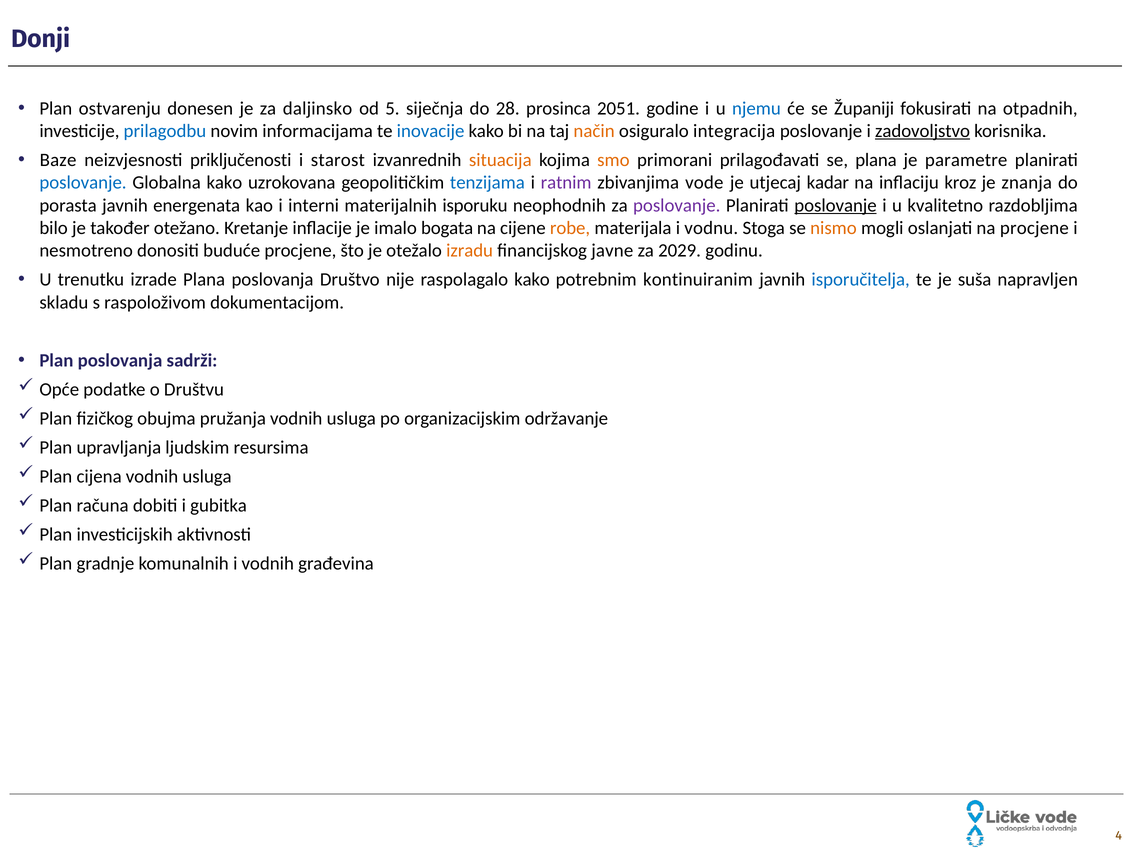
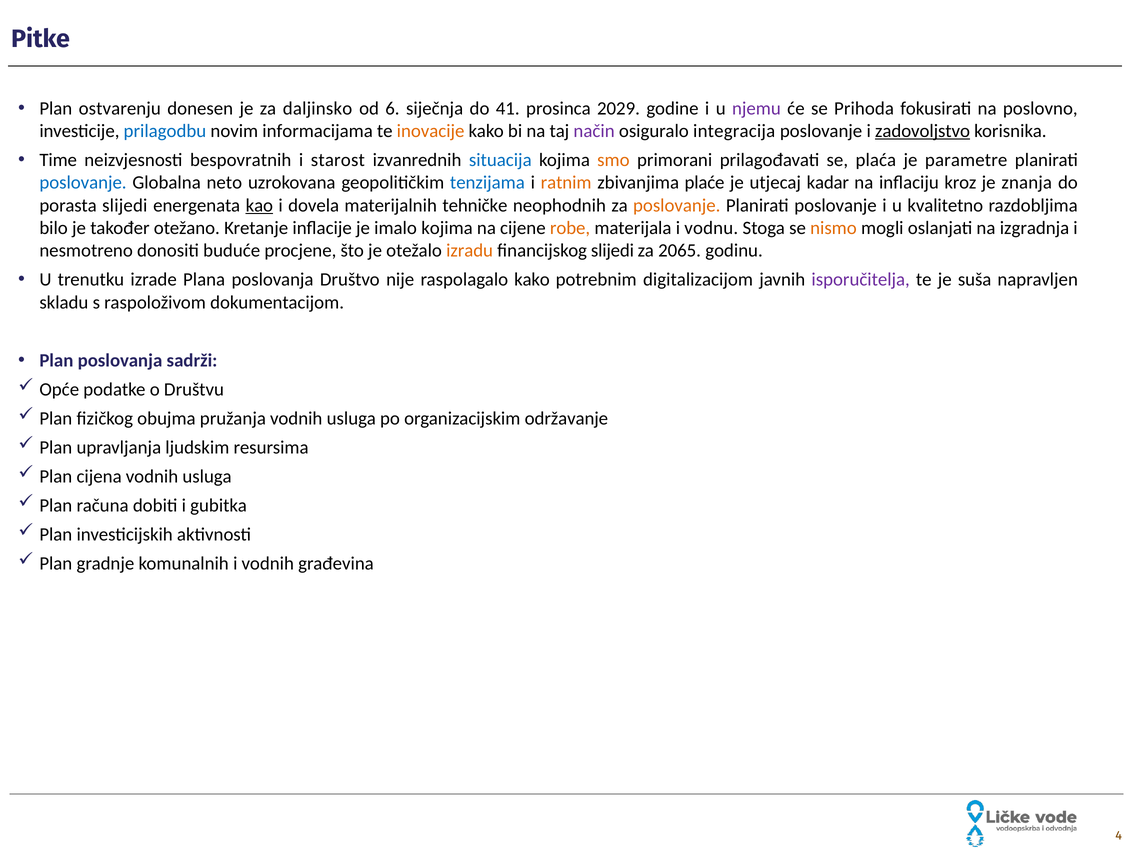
Donji: Donji -> Pitke
5: 5 -> 6
28: 28 -> 41
2051: 2051 -> 2029
njemu colour: blue -> purple
Županiji: Županiji -> Prihoda
otpadnih: otpadnih -> poslovno
inovacije colour: blue -> orange
način colour: orange -> purple
Baze: Baze -> Time
priključenosti: priključenosti -> bespovratnih
situacija colour: orange -> blue
se plana: plana -> plaća
Globalna kako: kako -> neto
ratnim colour: purple -> orange
vode: vode -> plaće
porasta javnih: javnih -> slijedi
kao underline: none -> present
interni: interni -> dovela
isporuku: isporuku -> tehničke
poslovanje at (677, 205) colour: purple -> orange
poslovanje at (836, 205) underline: present -> none
bogata at (447, 228): bogata -> kojima
na procjene: procjene -> izgradnja
financijskog javne: javne -> slijedi
2029: 2029 -> 2065
kontinuiranim: kontinuiranim -> digitalizacijom
isporučitelja colour: blue -> purple
